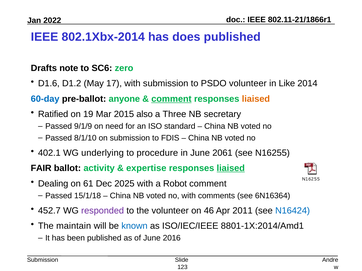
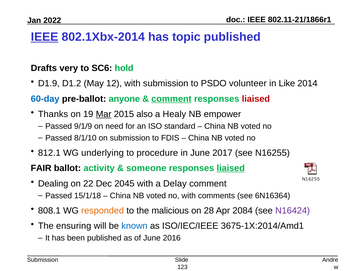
IEEE at (45, 37) underline: none -> present
does: does -> topic
note: note -> very
zero: zero -> hold
D1.6: D1.6 -> D1.9
17: 17 -> 12
liaised at (256, 99) colour: orange -> red
Ratified: Ratified -> Thanks
Mar underline: none -> present
Three: Three -> Healy
secretary: secretary -> empower
402.1: 402.1 -> 812.1
2061: 2061 -> 2017
expertise: expertise -> someone
61: 61 -> 22
2025: 2025 -> 2045
Robot: Robot -> Delay
452.7: 452.7 -> 808.1
responded colour: purple -> orange
the volunteer: volunteer -> malicious
46: 46 -> 28
2011: 2011 -> 2084
N16424 colour: blue -> purple
maintain: maintain -> ensuring
8801-1X:2014/Amd1: 8801-1X:2014/Amd1 -> 3675-1X:2014/Amd1
